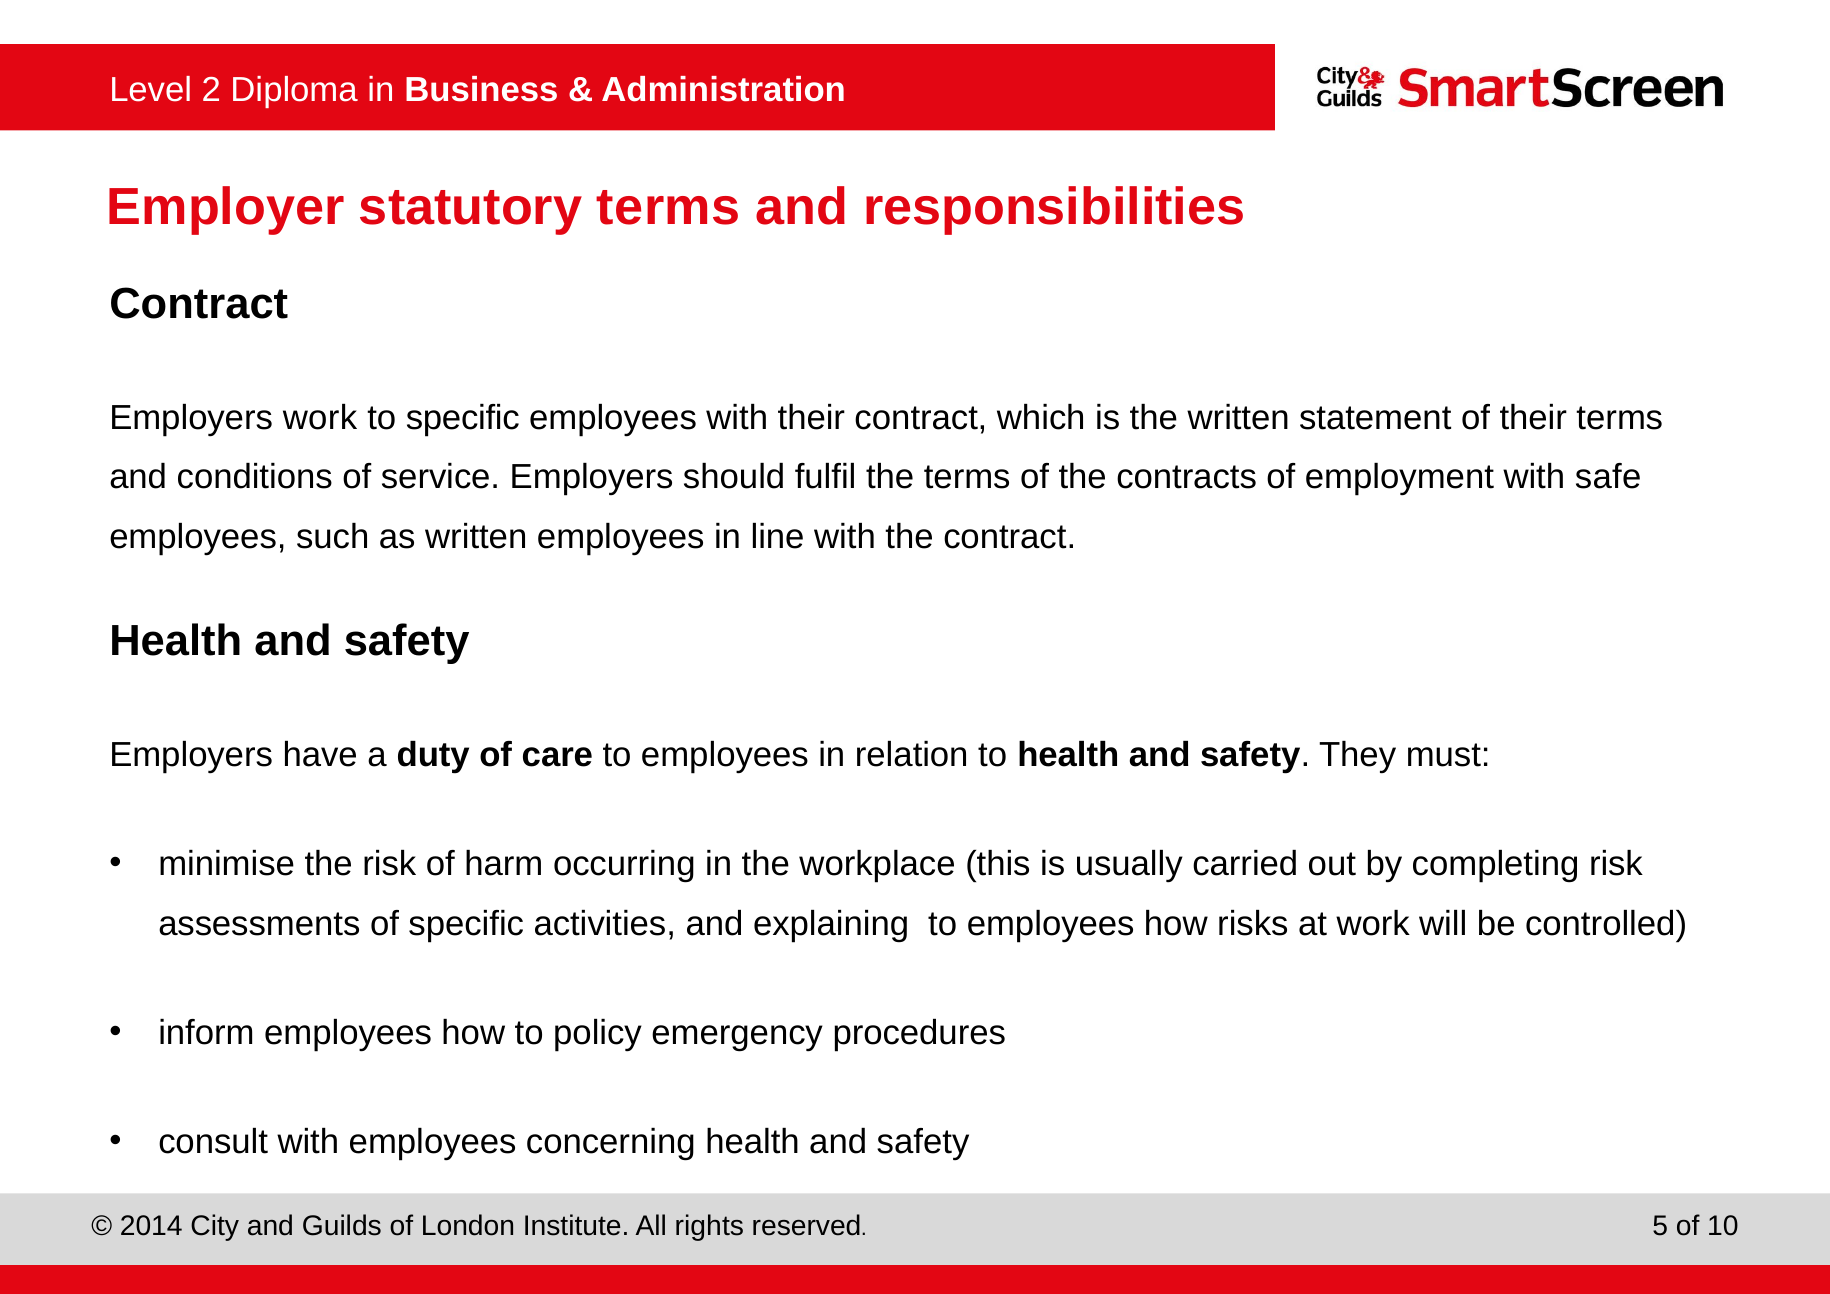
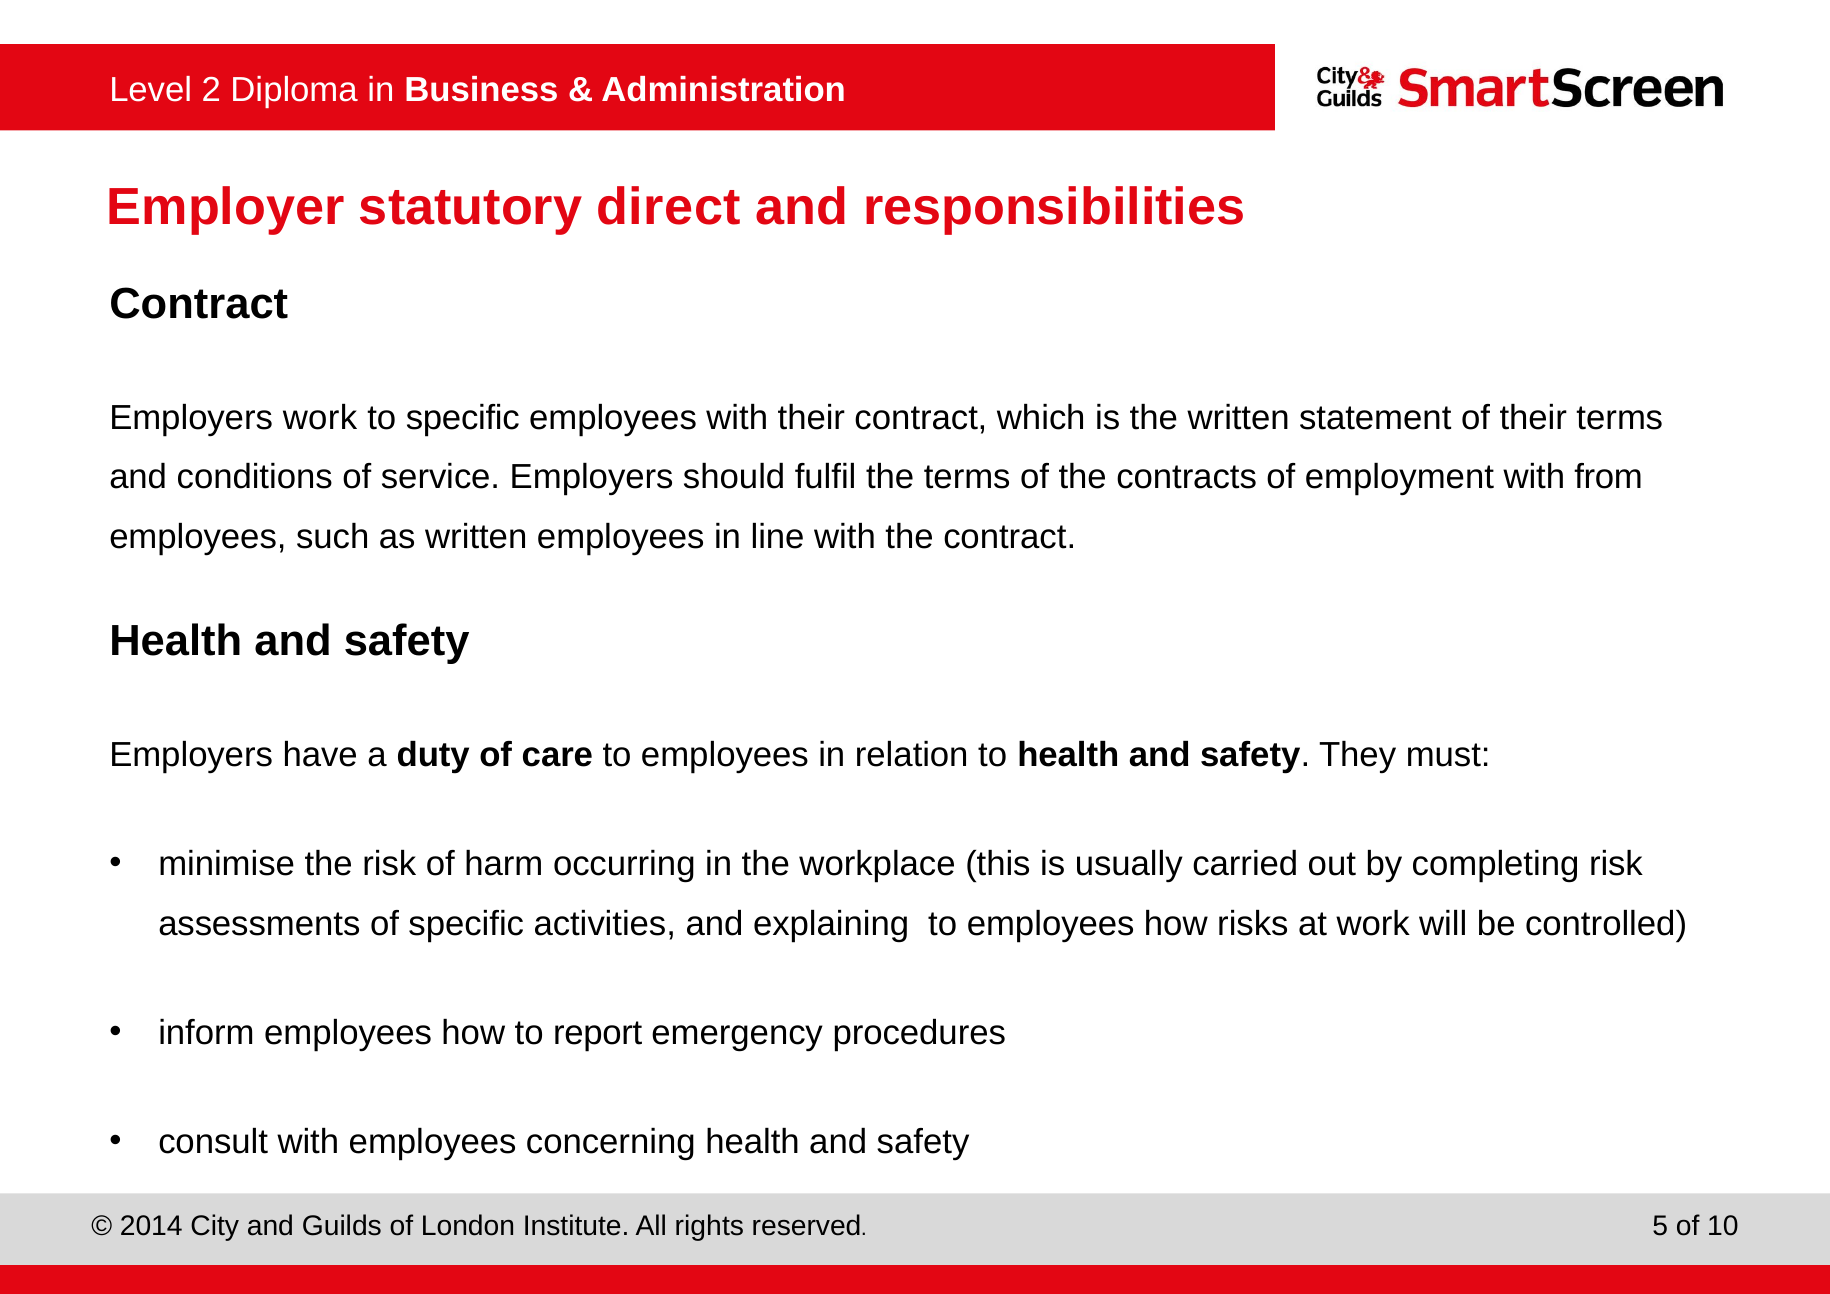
statutory terms: terms -> direct
safe: safe -> from
policy: policy -> report
